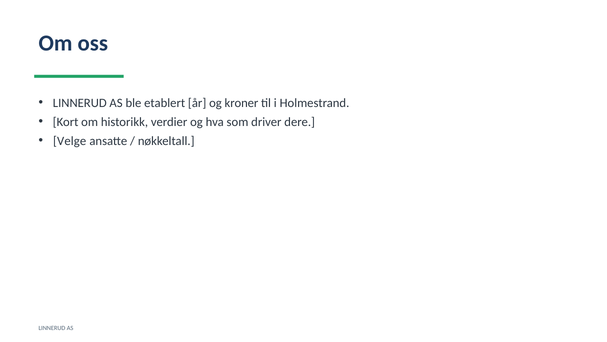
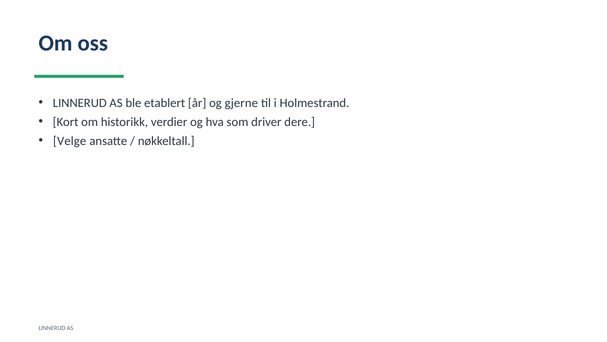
kroner: kroner -> gjerne
